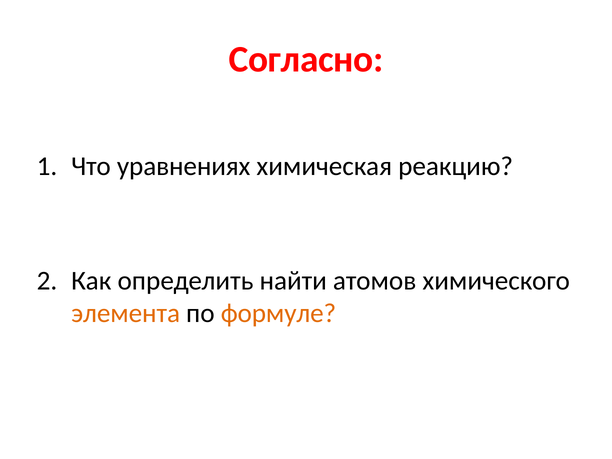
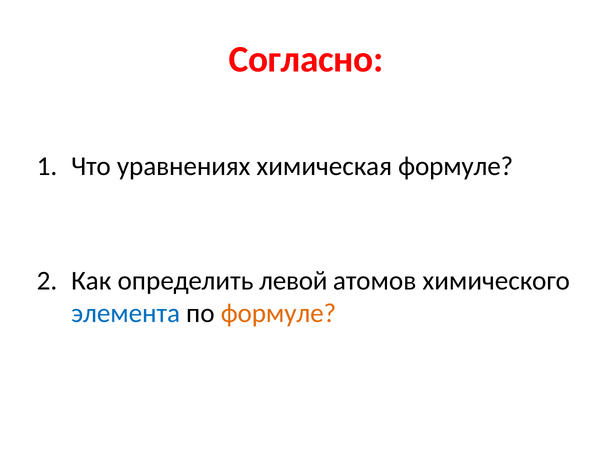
химическая реакцию: реакцию -> формуле
найти: найти -> левой
элемента colour: orange -> blue
